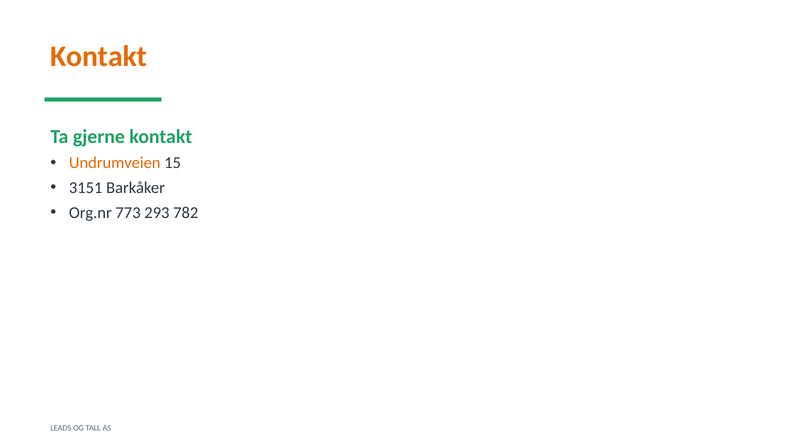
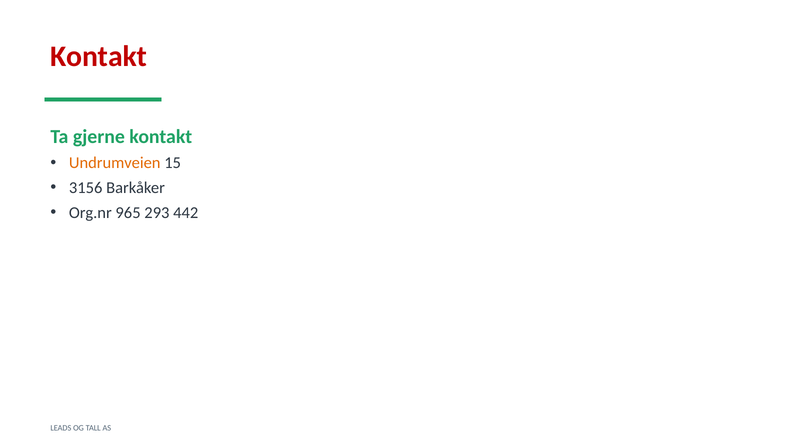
Kontakt at (99, 57) colour: orange -> red
3151: 3151 -> 3156
773: 773 -> 965
782: 782 -> 442
